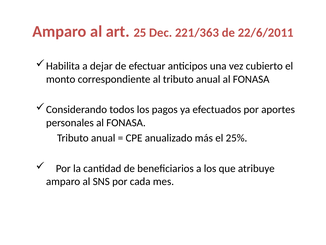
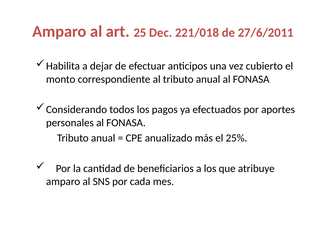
221/363: 221/363 -> 221/018
22/6/2011: 22/6/2011 -> 27/6/2011
